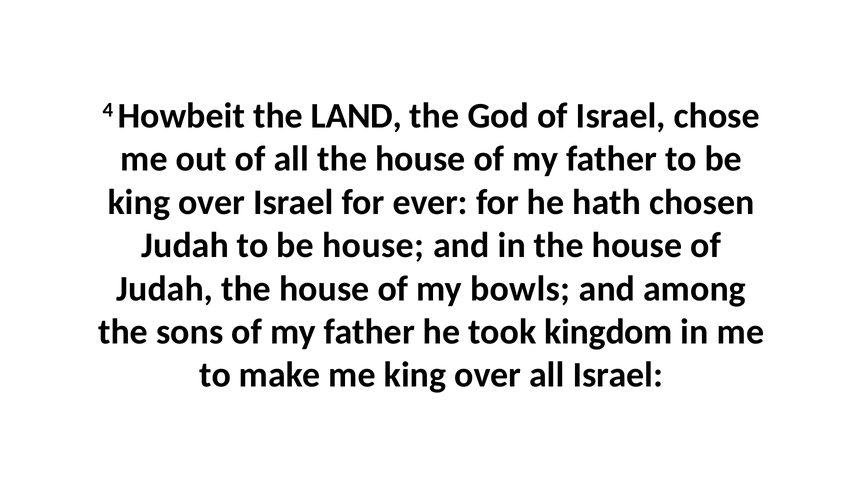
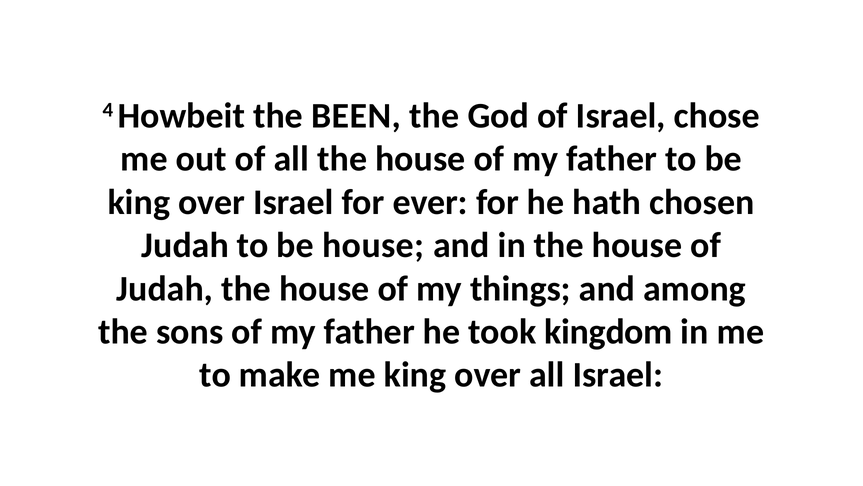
LAND: LAND -> BEEN
bowls: bowls -> things
